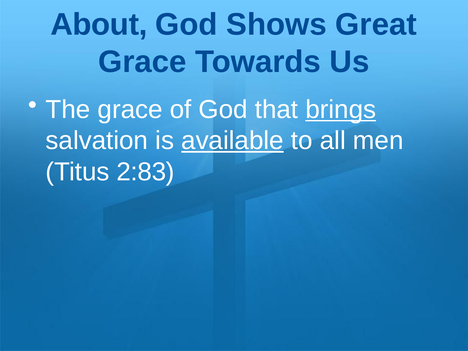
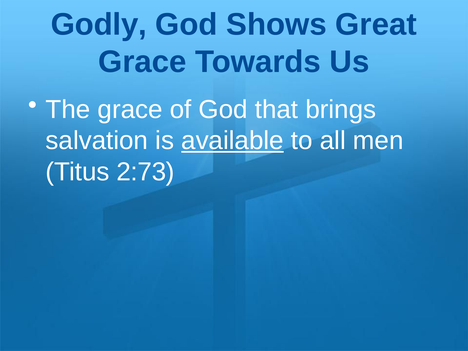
About: About -> Godly
brings underline: present -> none
2:83: 2:83 -> 2:73
